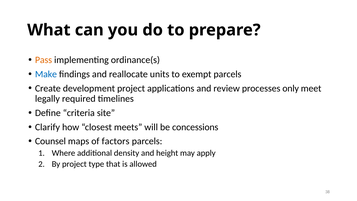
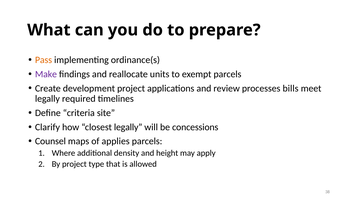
Make colour: blue -> purple
only: only -> bills
closest meets: meets -> legally
factors: factors -> applies
